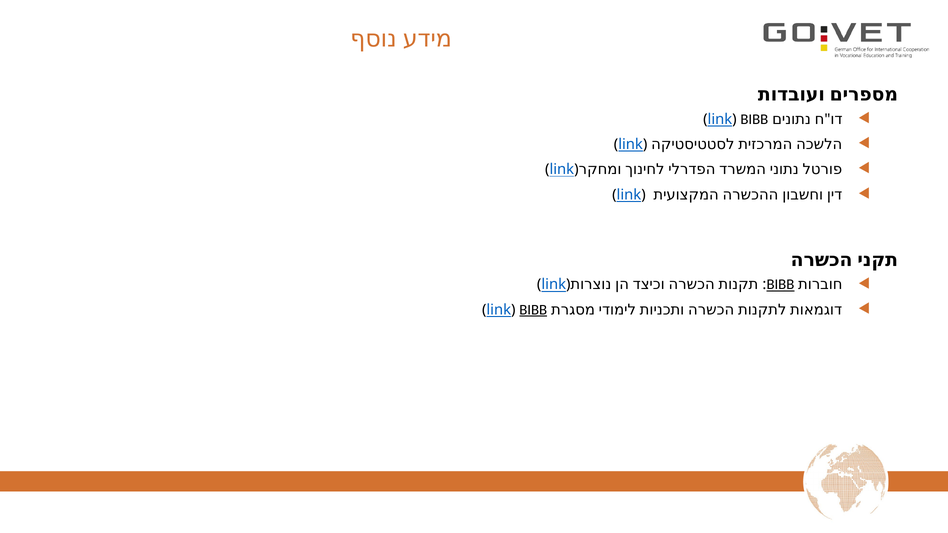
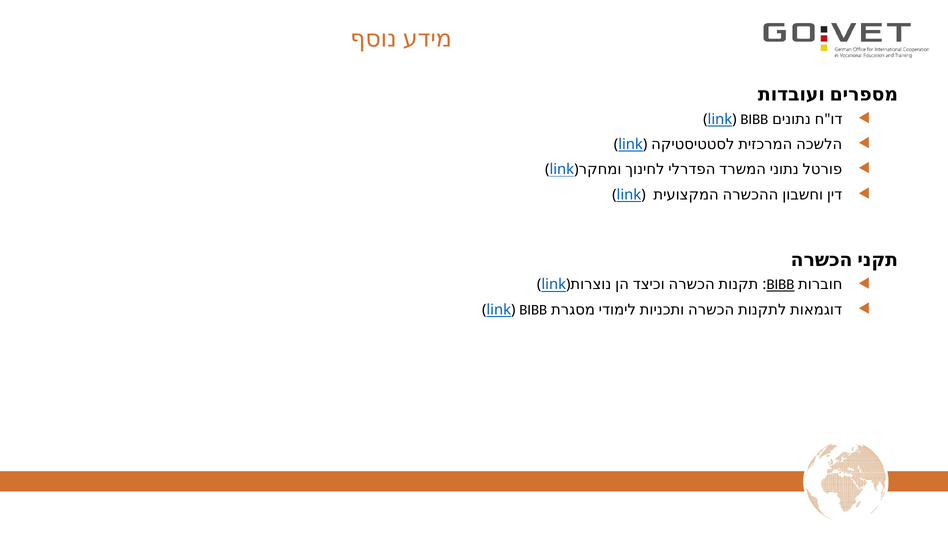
BIBB at (533, 310) underline: present -> none
